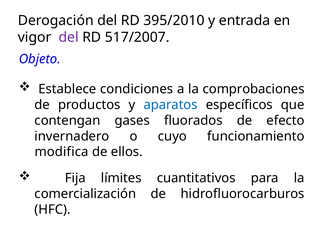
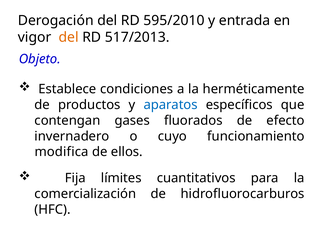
395/2010: 395/2010 -> 595/2010
del at (69, 37) colour: purple -> orange
517/2007: 517/2007 -> 517/2013
comprobaciones: comprobaciones -> herméticamente
